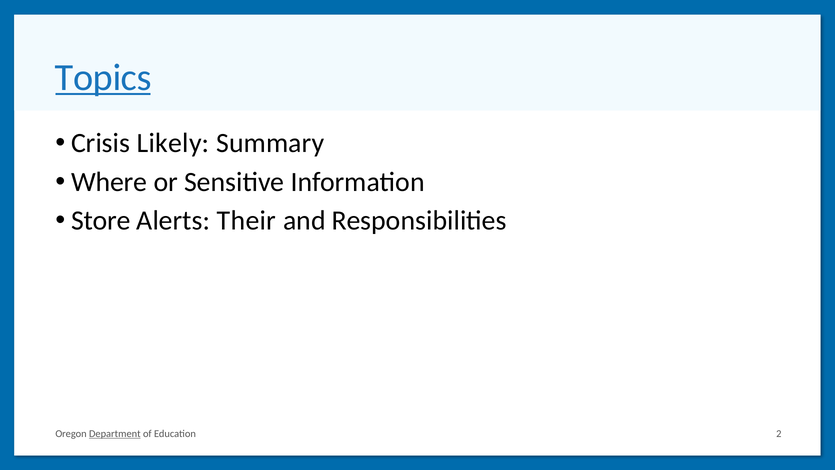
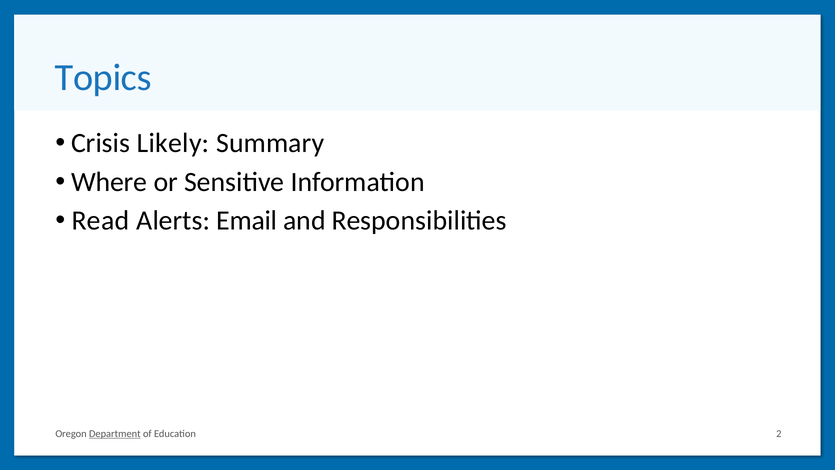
Topics underline: present -> none
Store: Store -> Read
Their: Their -> Email
